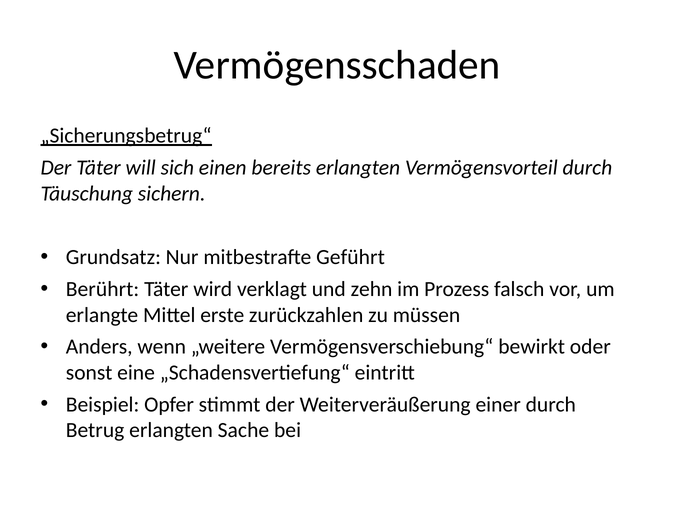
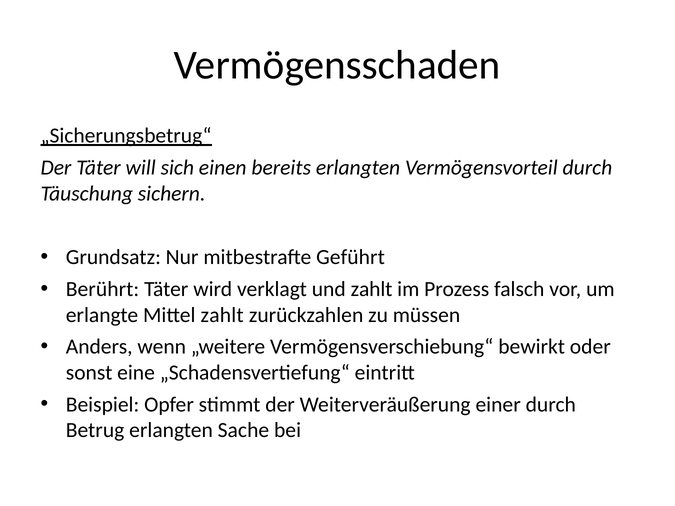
und zehn: zehn -> zahlt
Mittel erste: erste -> zahlt
